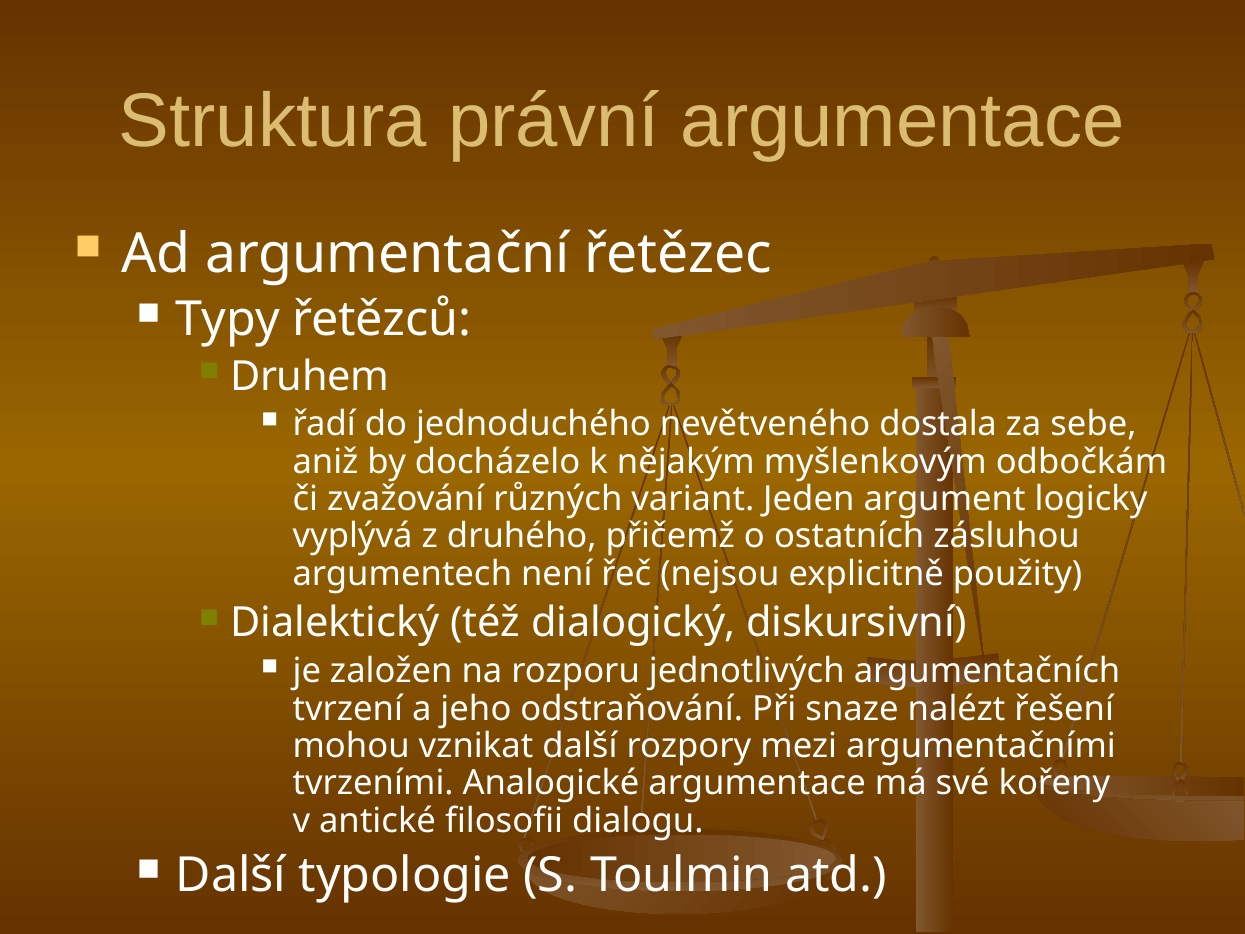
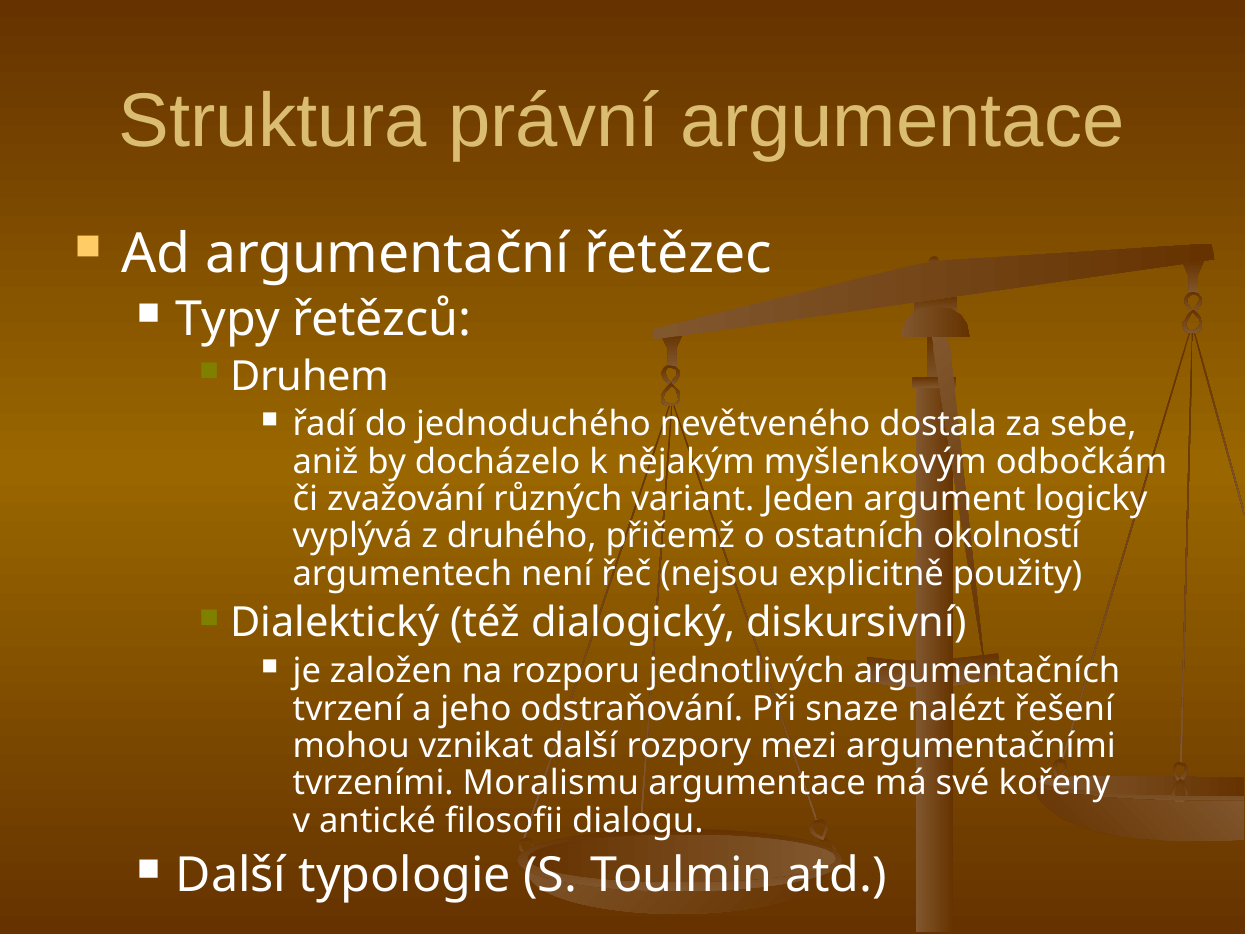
zásluhou: zásluhou -> okolností
Analogické: Analogické -> Moralismu
